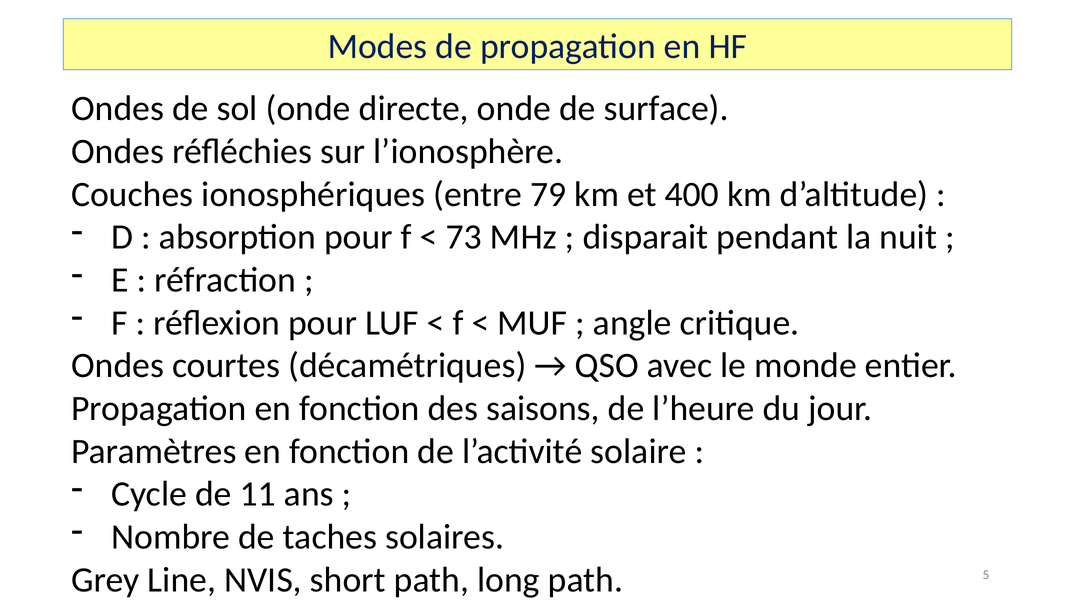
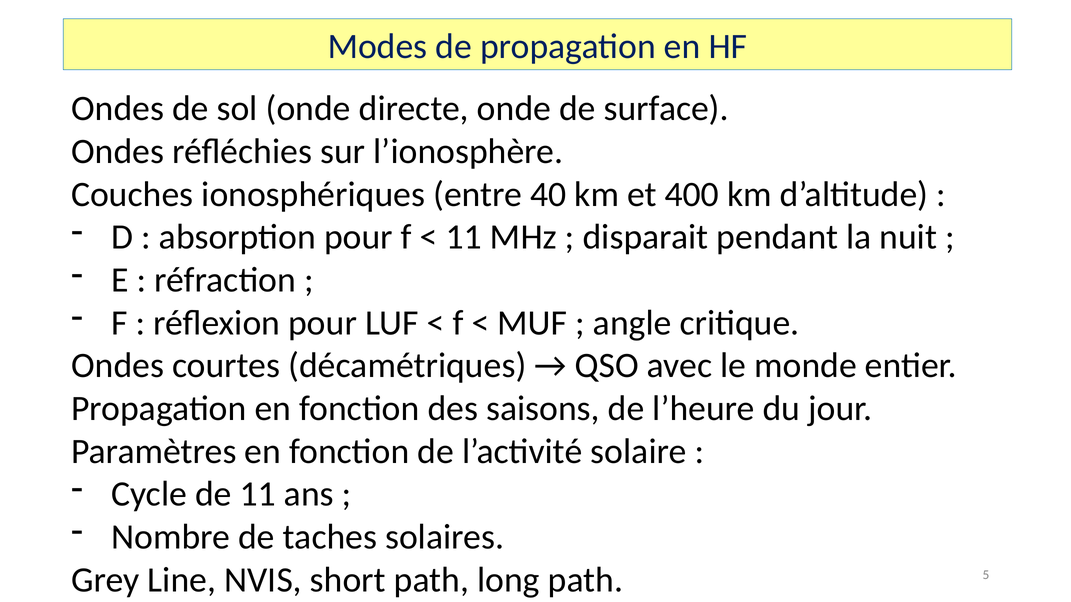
79: 79 -> 40
73 at (464, 237): 73 -> 11
